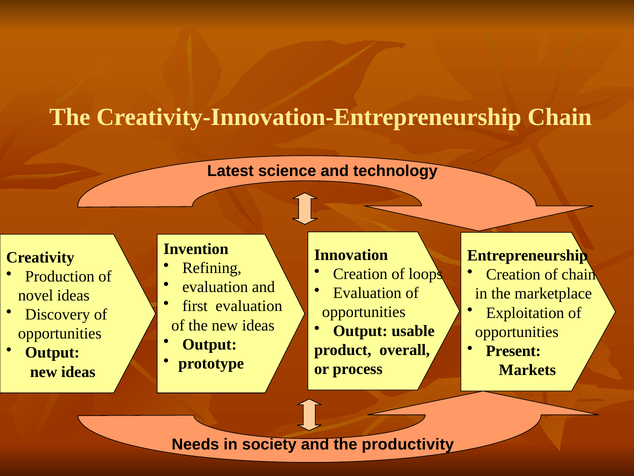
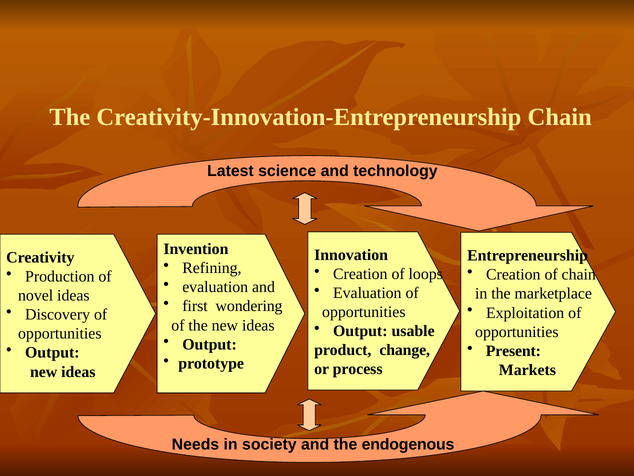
first evaluation: evaluation -> wondering
overall: overall -> change
productivity: productivity -> endogenous
